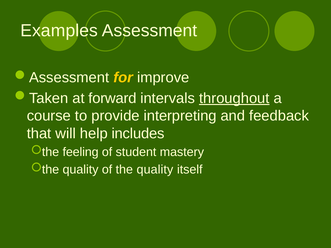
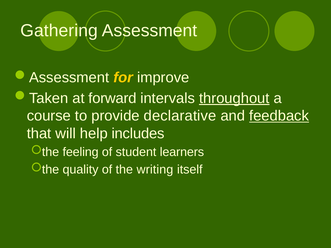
Examples: Examples -> Gathering
interpreting: interpreting -> declarative
feedback underline: none -> present
mastery: mastery -> learners
the quality: quality -> writing
